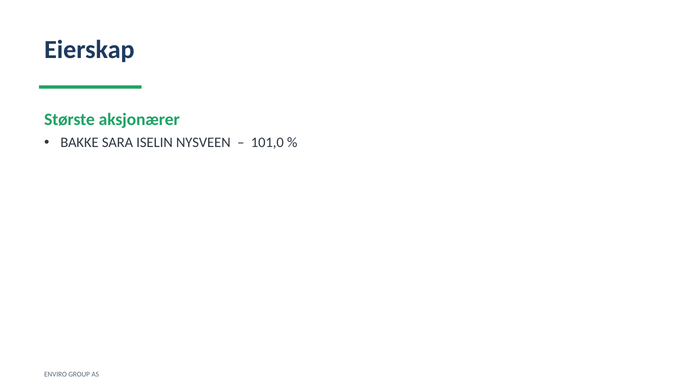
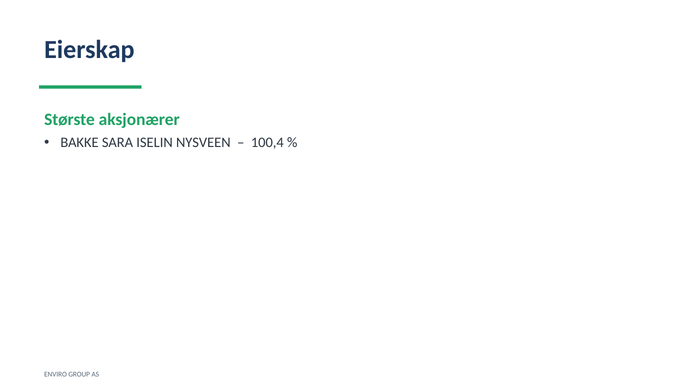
101,0: 101,0 -> 100,4
